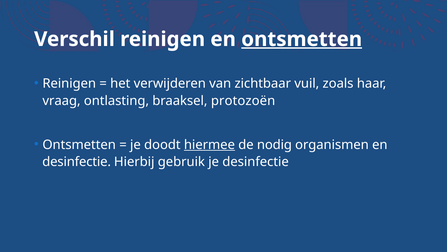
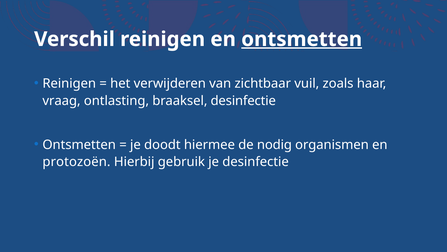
braaksel protozoën: protozoën -> desinfectie
hiermee underline: present -> none
desinfectie at (77, 162): desinfectie -> protozoën
